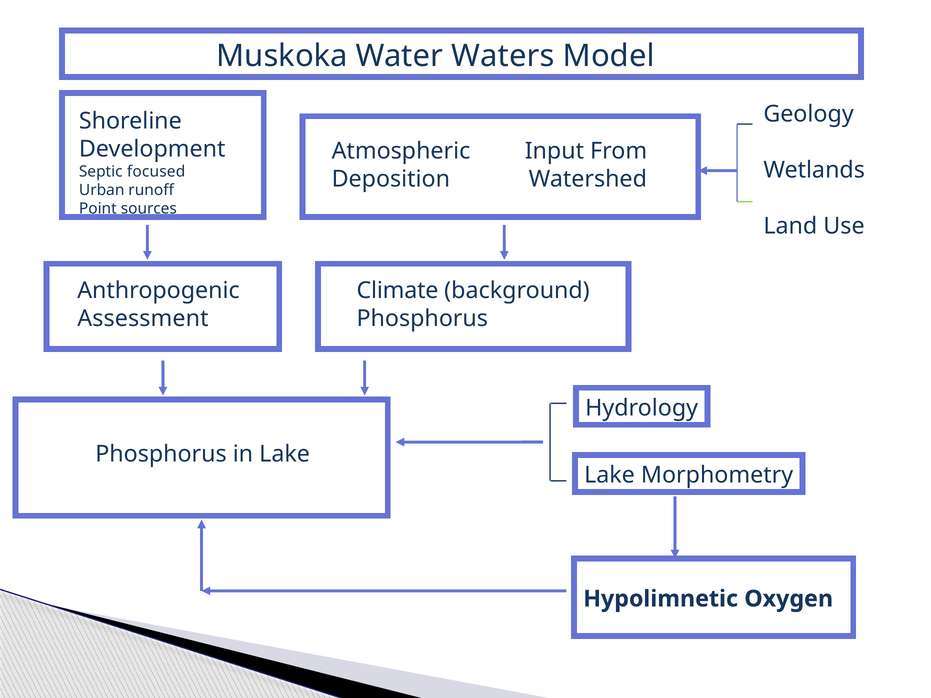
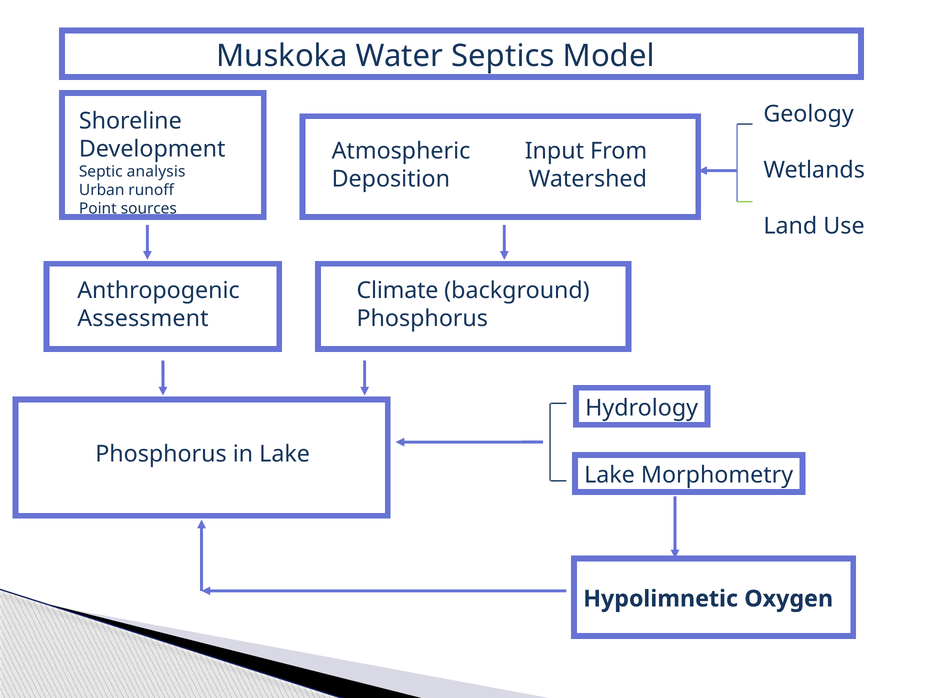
Waters: Waters -> Septics
focused: focused -> analysis
